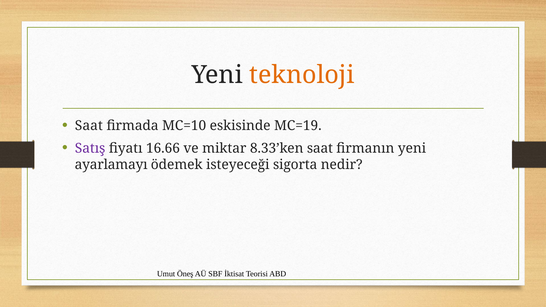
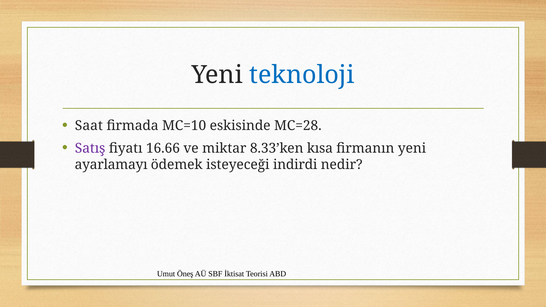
teknoloji colour: orange -> blue
MC=19: MC=19 -> MC=28
8.33’ken saat: saat -> kısa
sigorta: sigorta -> indirdi
